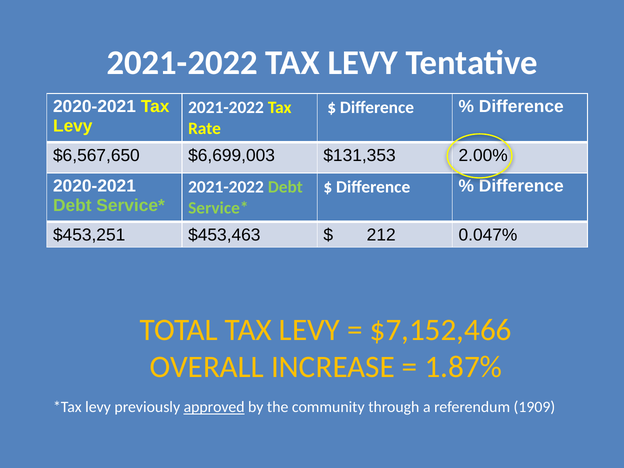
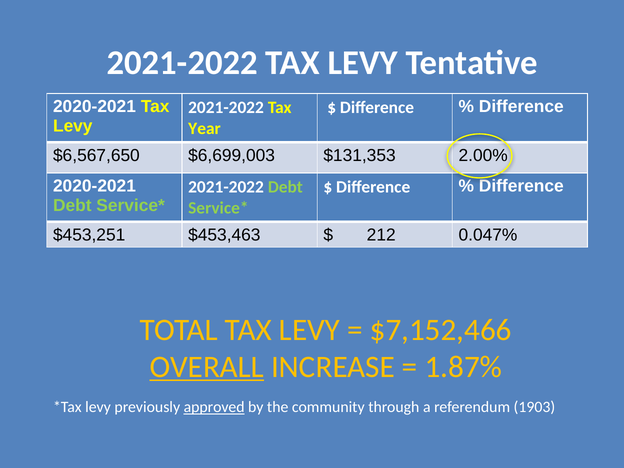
Rate: Rate -> Year
OVERALL underline: none -> present
1909: 1909 -> 1903
